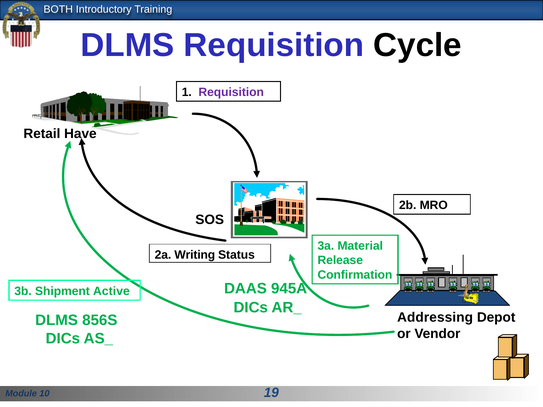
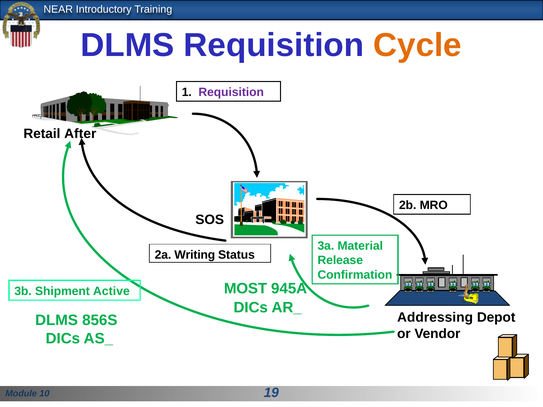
BOTH: BOTH -> NEAR
Cycle colour: black -> orange
Have: Have -> After
DAAS: DAAS -> MOST
